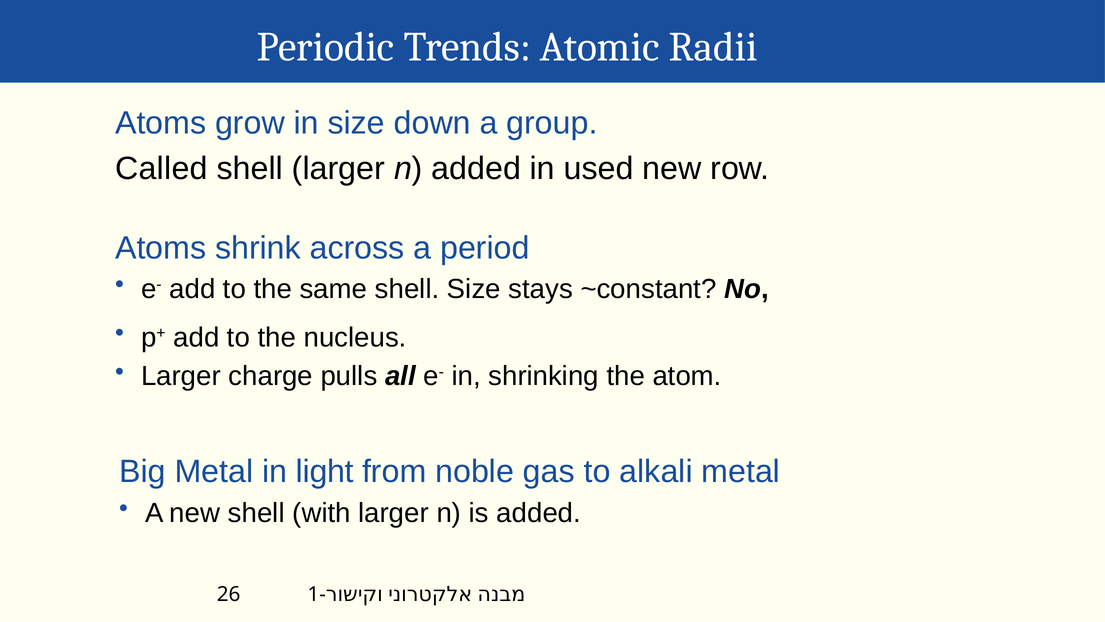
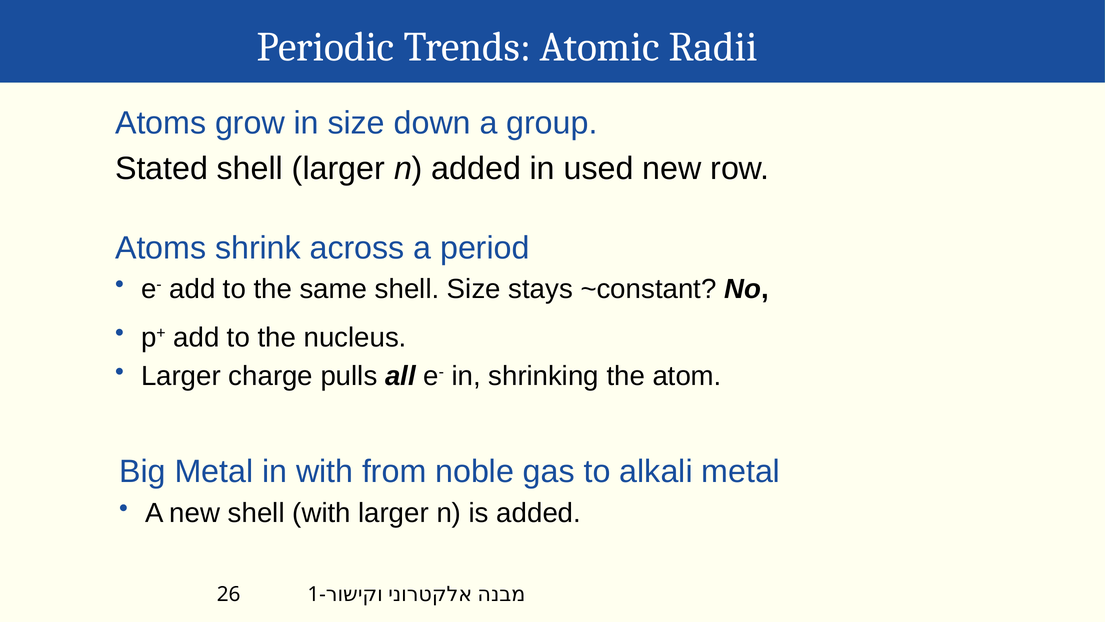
Called: Called -> Stated
in light: light -> with
